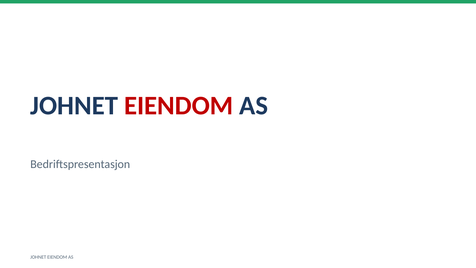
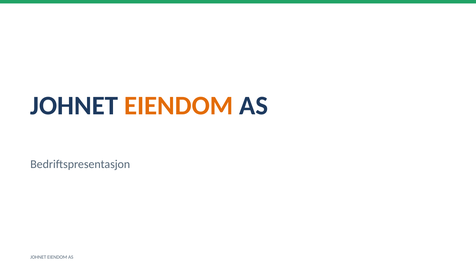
EIENDOM at (179, 106) colour: red -> orange
